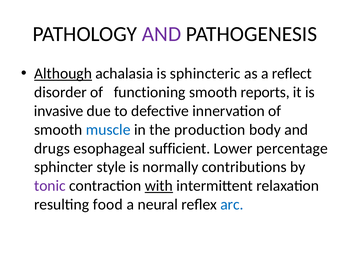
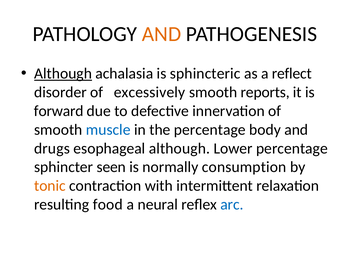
AND at (161, 34) colour: purple -> orange
functioning: functioning -> excessively
invasive: invasive -> forward
the production: production -> percentage
esophageal sufficient: sufficient -> although
style: style -> seen
contributions: contributions -> consumption
tonic colour: purple -> orange
with underline: present -> none
